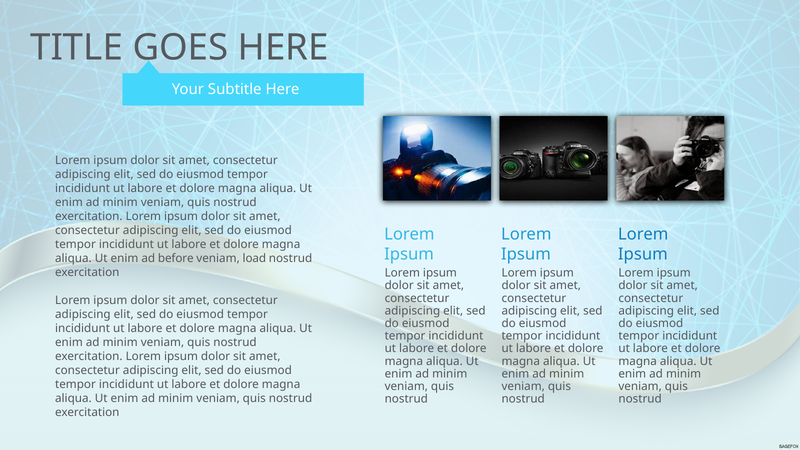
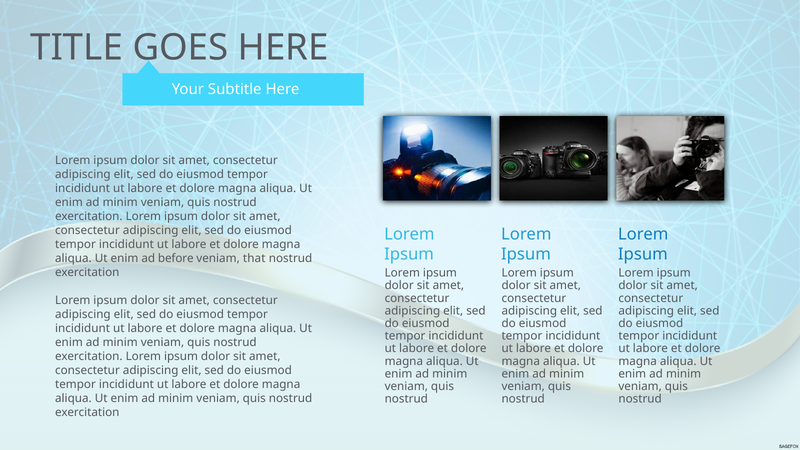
load: load -> that
